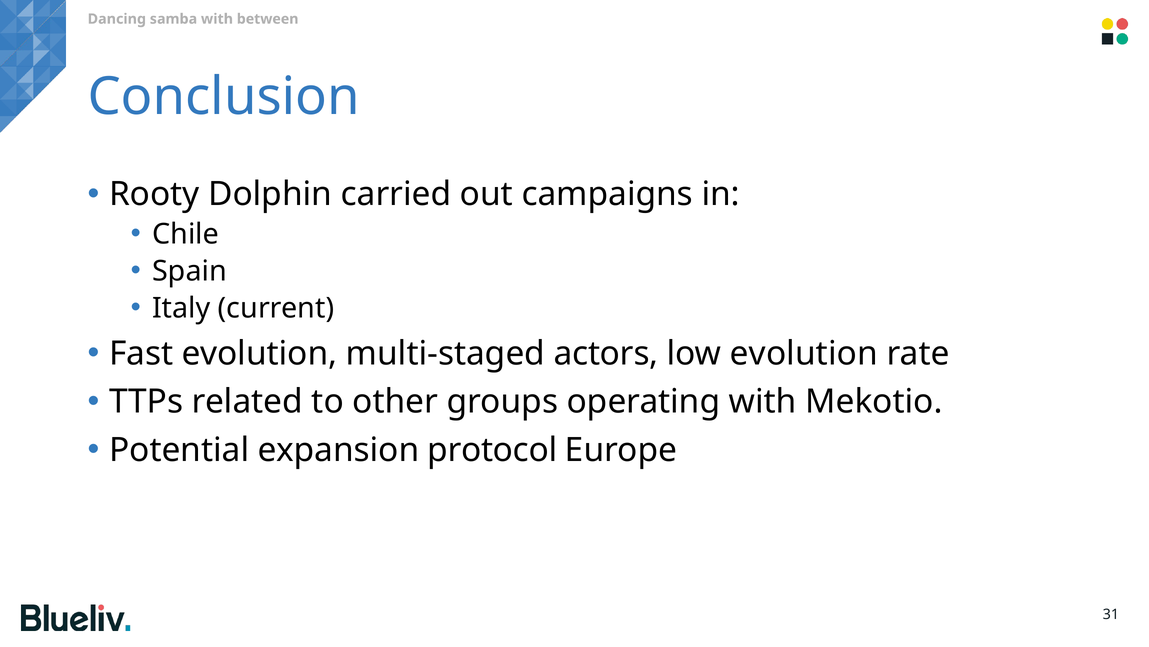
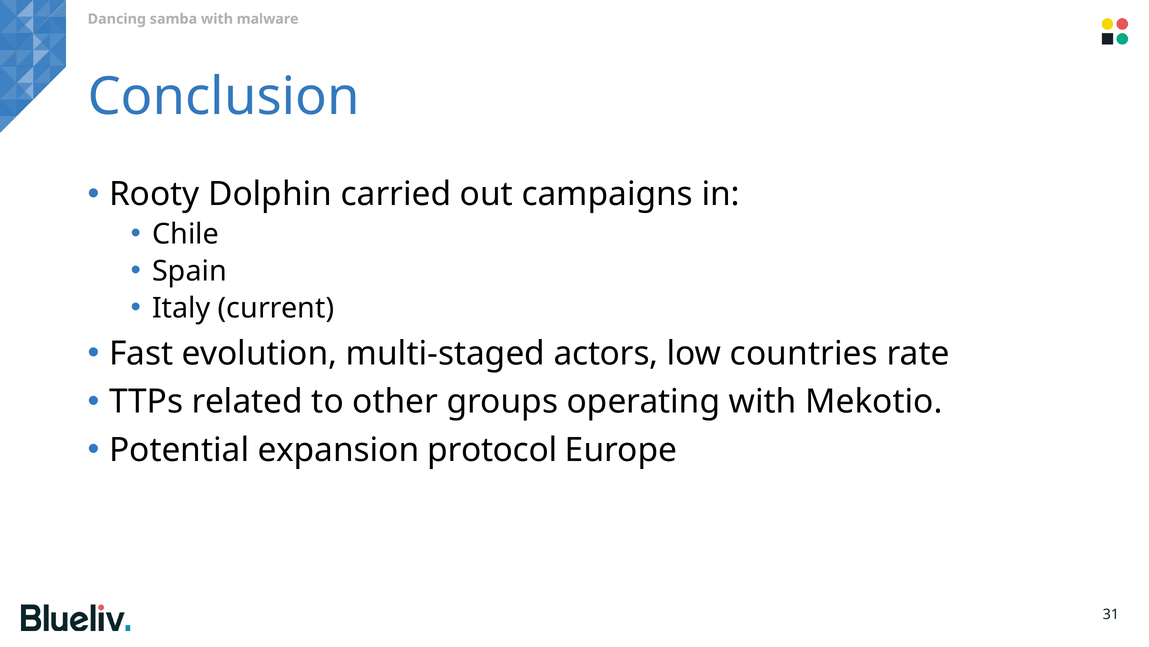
between: between -> malware
low evolution: evolution -> countries
